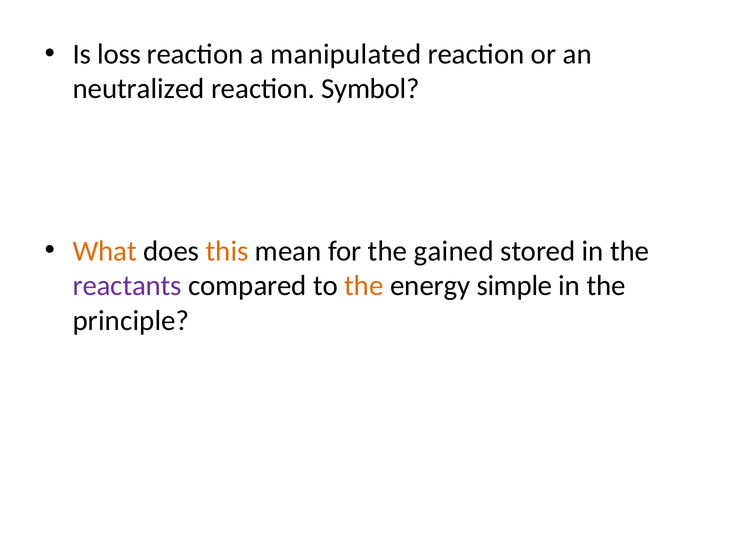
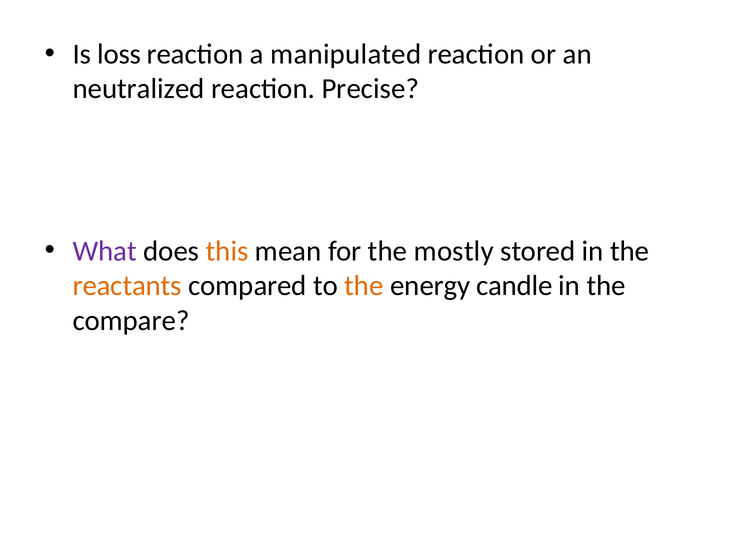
Symbol: Symbol -> Precise
What colour: orange -> purple
gained: gained -> mostly
reactants colour: purple -> orange
simple: simple -> candle
principle: principle -> compare
